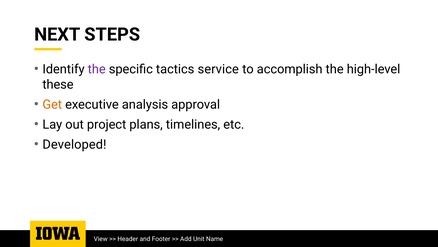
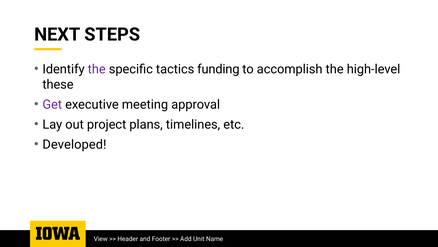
service: service -> funding
Get colour: orange -> purple
analysis: analysis -> meeting
